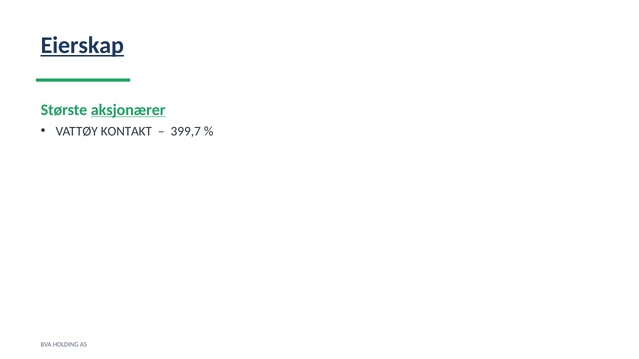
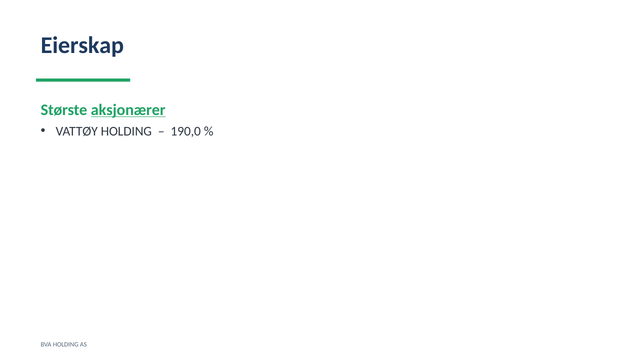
Eierskap underline: present -> none
VATTØY KONTAKT: KONTAKT -> HOLDING
399,7: 399,7 -> 190,0
